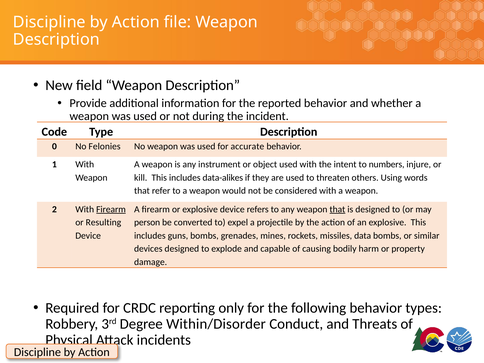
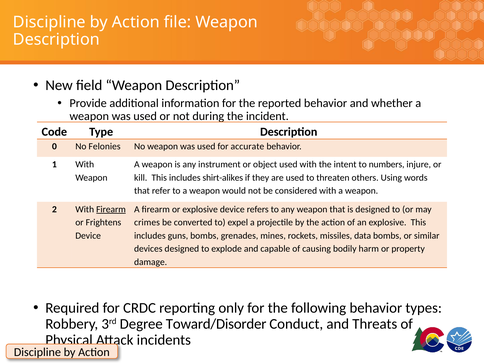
data-alikes: data-alikes -> shirt-alikes
that at (337, 209) underline: present -> none
Resulting: Resulting -> Frightens
person: person -> crimes
Within/Disorder: Within/Disorder -> Toward/Disorder
